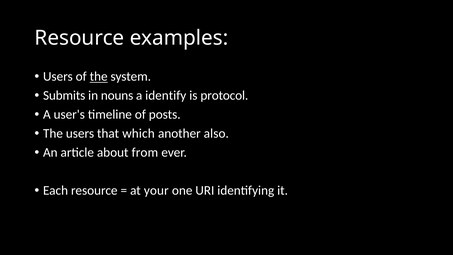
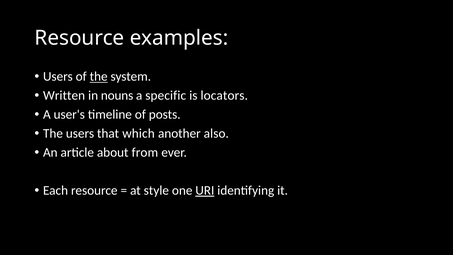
Submits: Submits -> Written
identify: identify -> specific
protocol: protocol -> locators
your: your -> style
URI underline: none -> present
